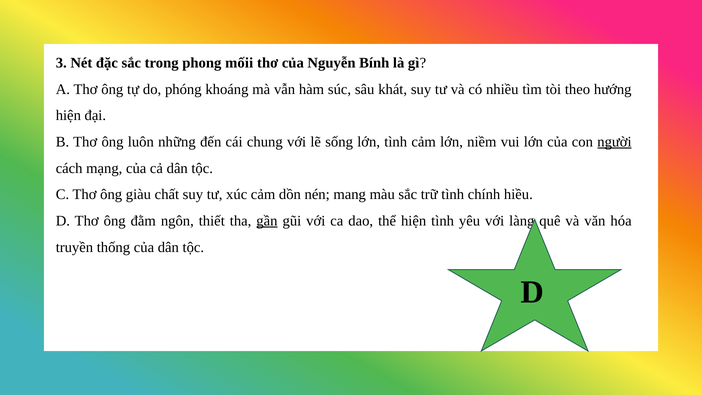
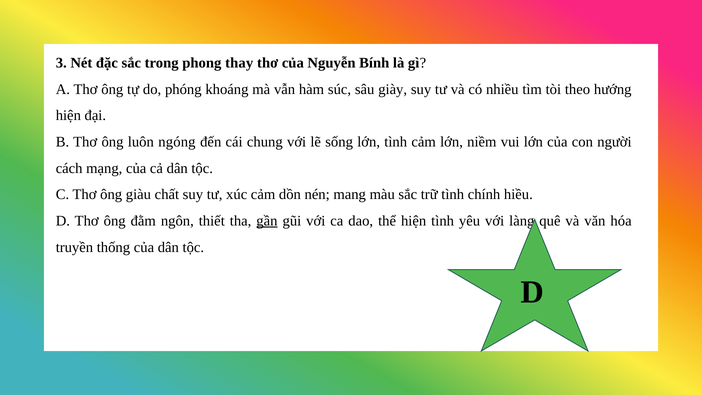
mốii: mốii -> thay
khát: khát -> giày
những: những -> ngóng
người underline: present -> none
